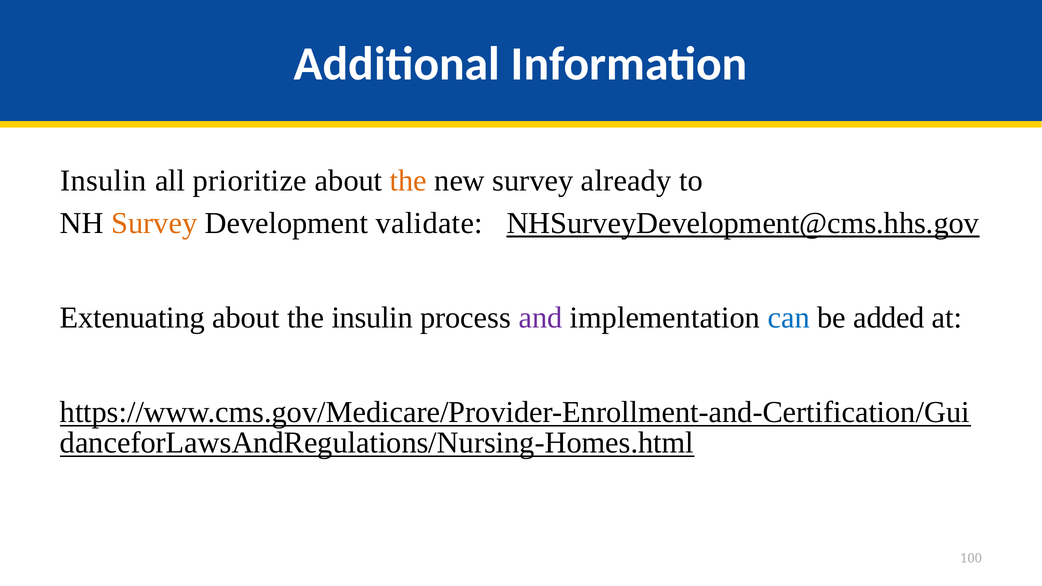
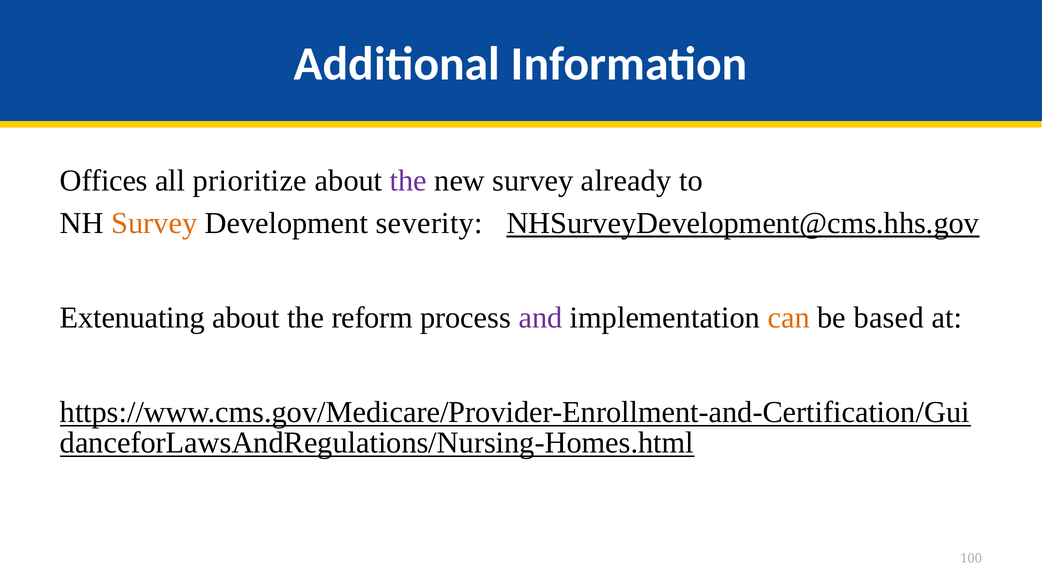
Insulin at (104, 181): Insulin -> Offices
the at (408, 181) colour: orange -> purple
validate: validate -> severity
the insulin: insulin -> reform
can colour: blue -> orange
added: added -> based
